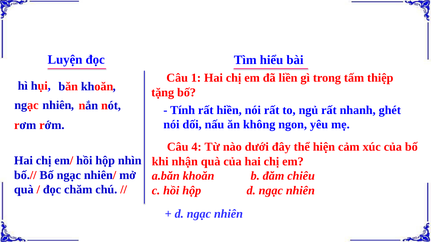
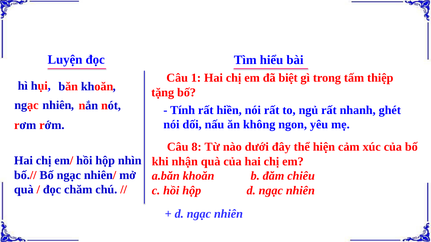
liền: liền -> biệt
4: 4 -> 8
